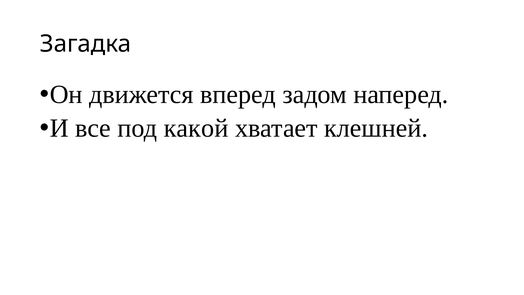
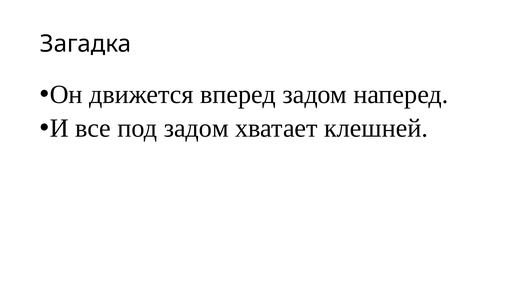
под какой: какой -> задом
